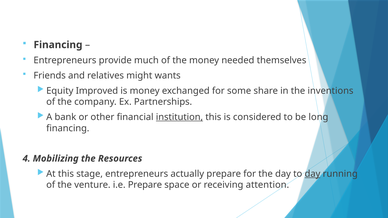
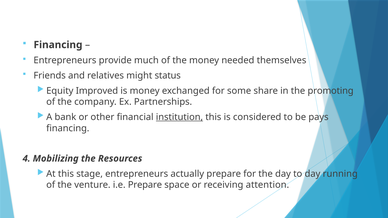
wants: wants -> status
inventions: inventions -> promoting
long: long -> pays
day at (313, 174) underline: present -> none
